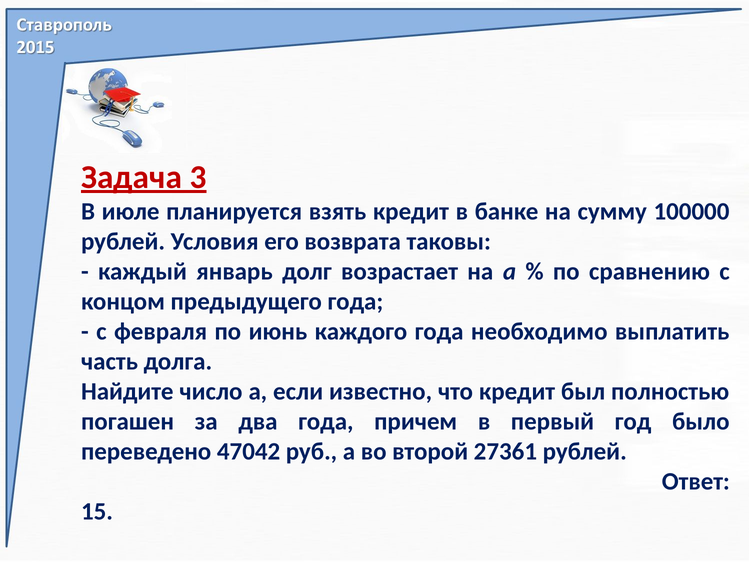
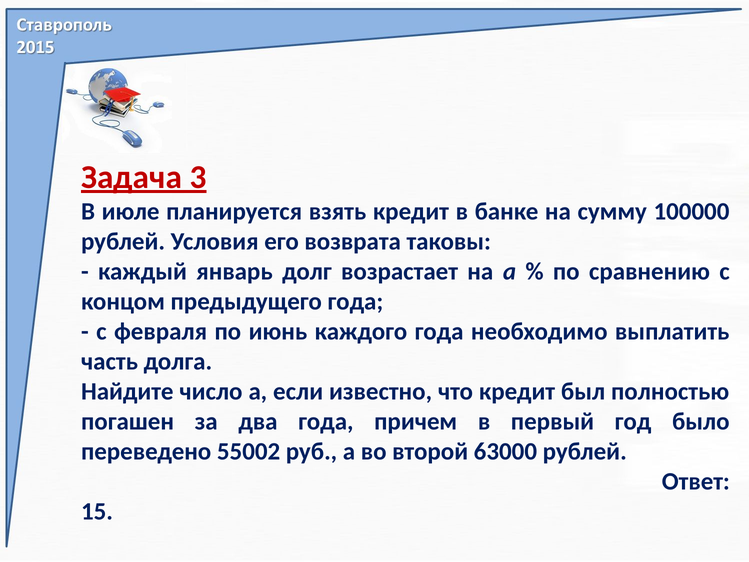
47042: 47042 -> 55002
27361: 27361 -> 63000
